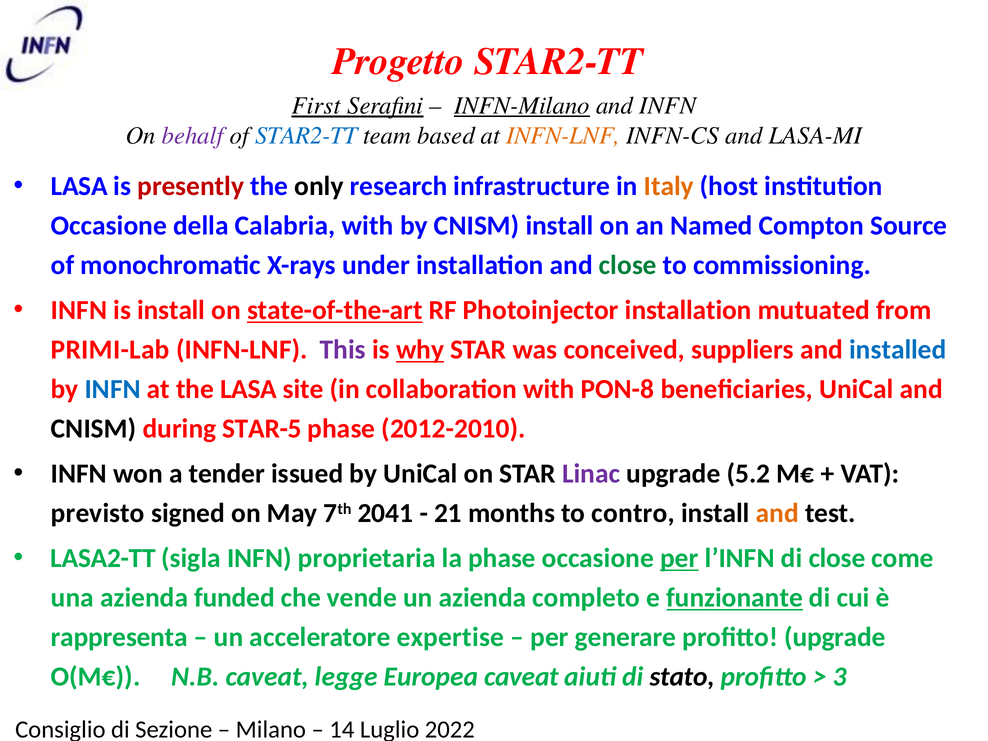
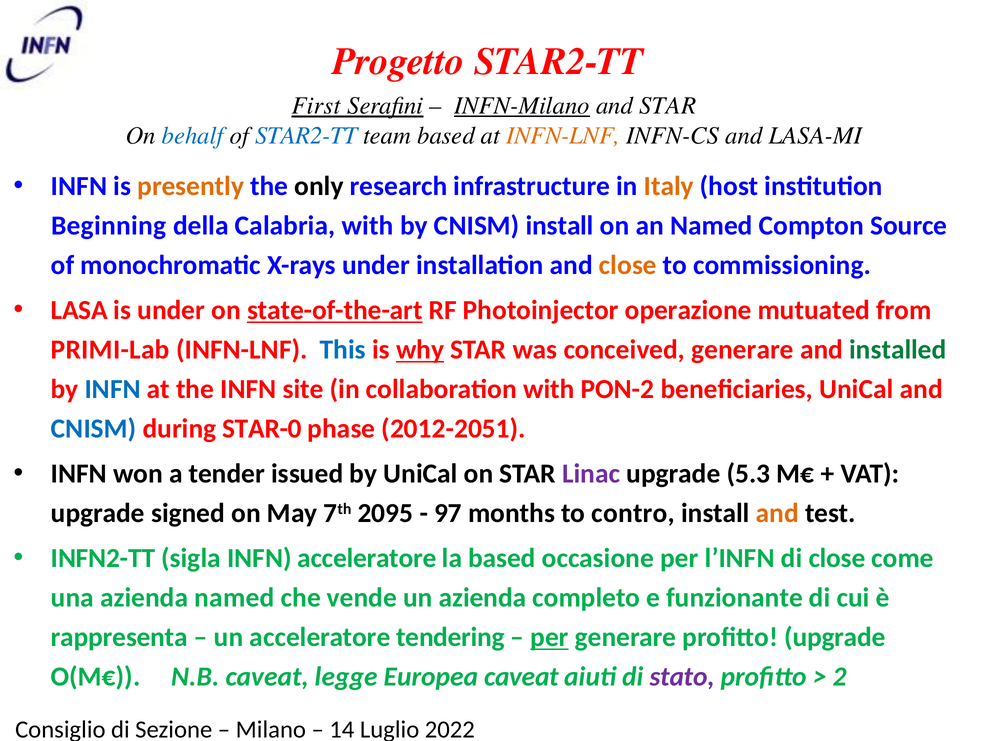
and INFN: INFN -> STAR
behalf colour: purple -> blue
LASA at (79, 186): LASA -> INFN
presently colour: red -> orange
Occasione at (109, 226): Occasione -> Beginning
close at (628, 265) colour: green -> orange
INFN at (79, 310): INFN -> LASA
is install: install -> under
Photoinjector installation: installation -> operazione
This colour: purple -> blue
conceived suppliers: suppliers -> generare
installed colour: blue -> green
the LASA: LASA -> INFN
PON-8: PON-8 -> PON-2
CNISM at (94, 429) colour: black -> blue
STAR-5: STAR-5 -> STAR-0
2012-2010: 2012-2010 -> 2012-2051
5.2: 5.2 -> 5.3
previsto at (98, 513): previsto -> upgrade
2041: 2041 -> 2095
21: 21 -> 97
LASA2-TT: LASA2-TT -> INFN2-TT
INFN proprietaria: proprietaria -> acceleratore
la phase: phase -> based
per at (679, 558) underline: present -> none
azienda funded: funded -> named
funzionante underline: present -> none
expertise: expertise -> tendering
per at (550, 637) underline: none -> present
stato colour: black -> purple
3: 3 -> 2
